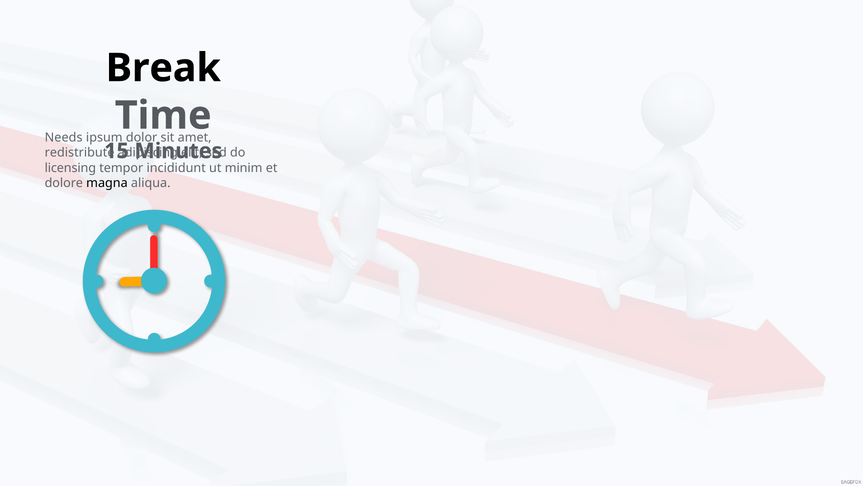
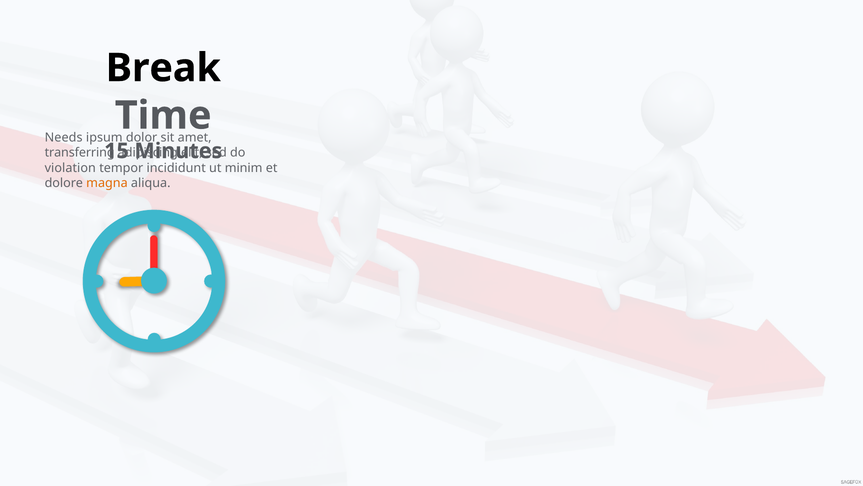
redistribute: redistribute -> transferring
licensing: licensing -> violation
magna colour: black -> orange
